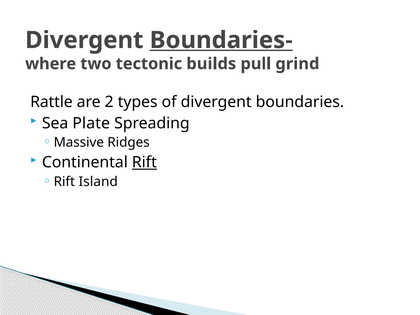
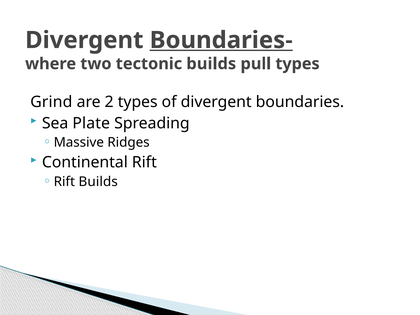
pull grind: grind -> types
Rattle: Rattle -> Grind
Rift at (144, 162) underline: present -> none
Rift Island: Island -> Builds
